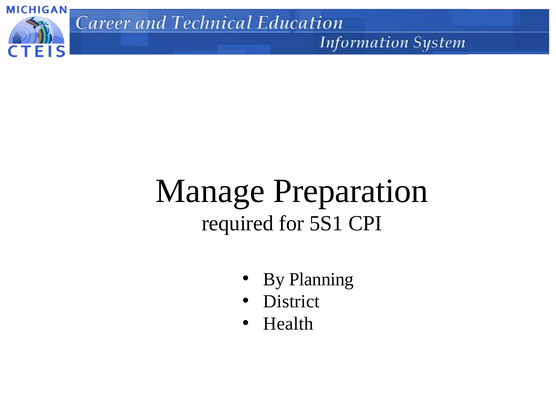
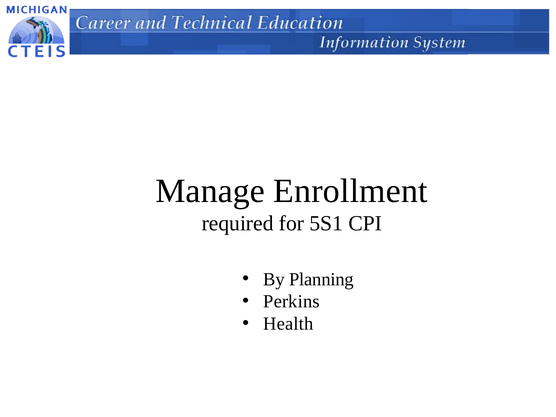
Preparation: Preparation -> Enrollment
District: District -> Perkins
